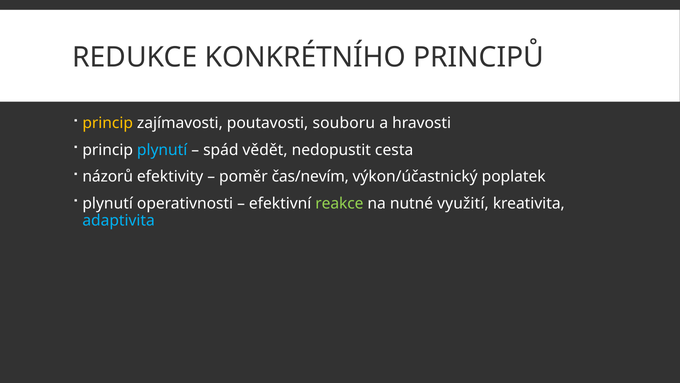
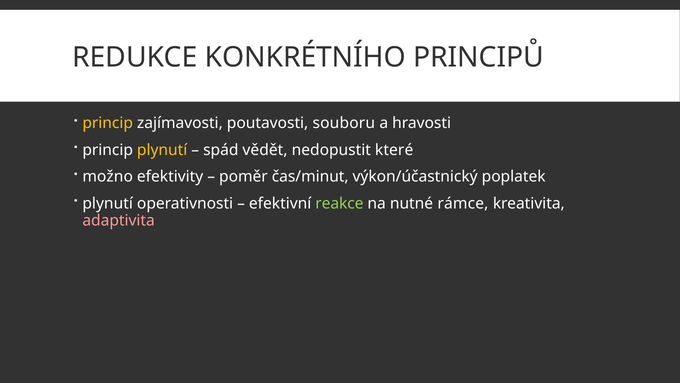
plynutí at (162, 150) colour: light blue -> yellow
cesta: cesta -> které
názorů: názorů -> možno
čas/nevím: čas/nevím -> čas/minut
využití: využití -> rámce
adaptivita colour: light blue -> pink
